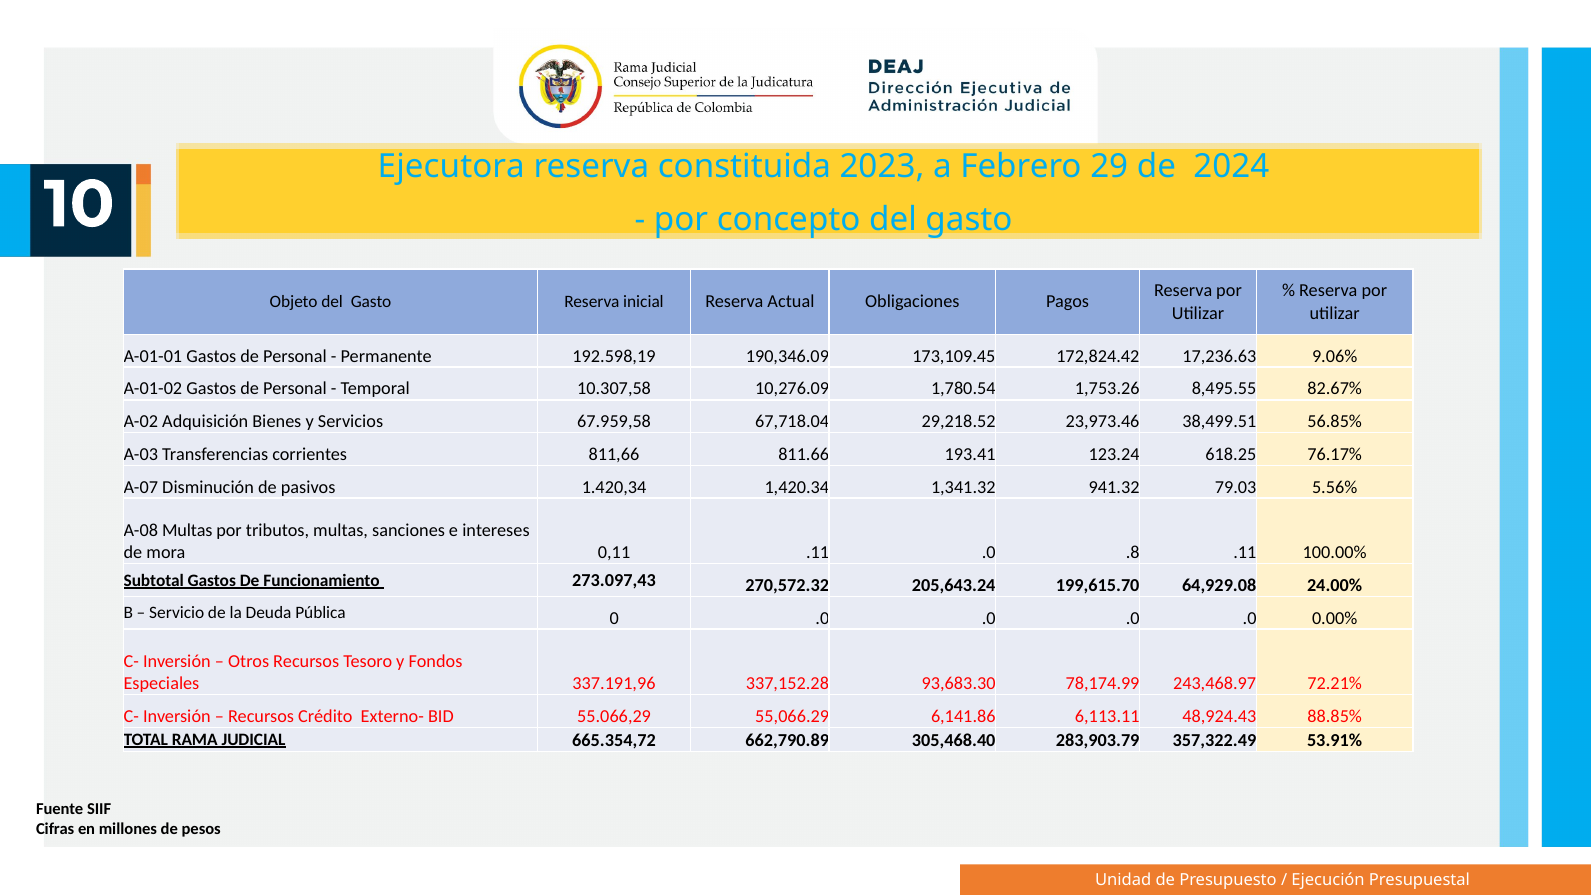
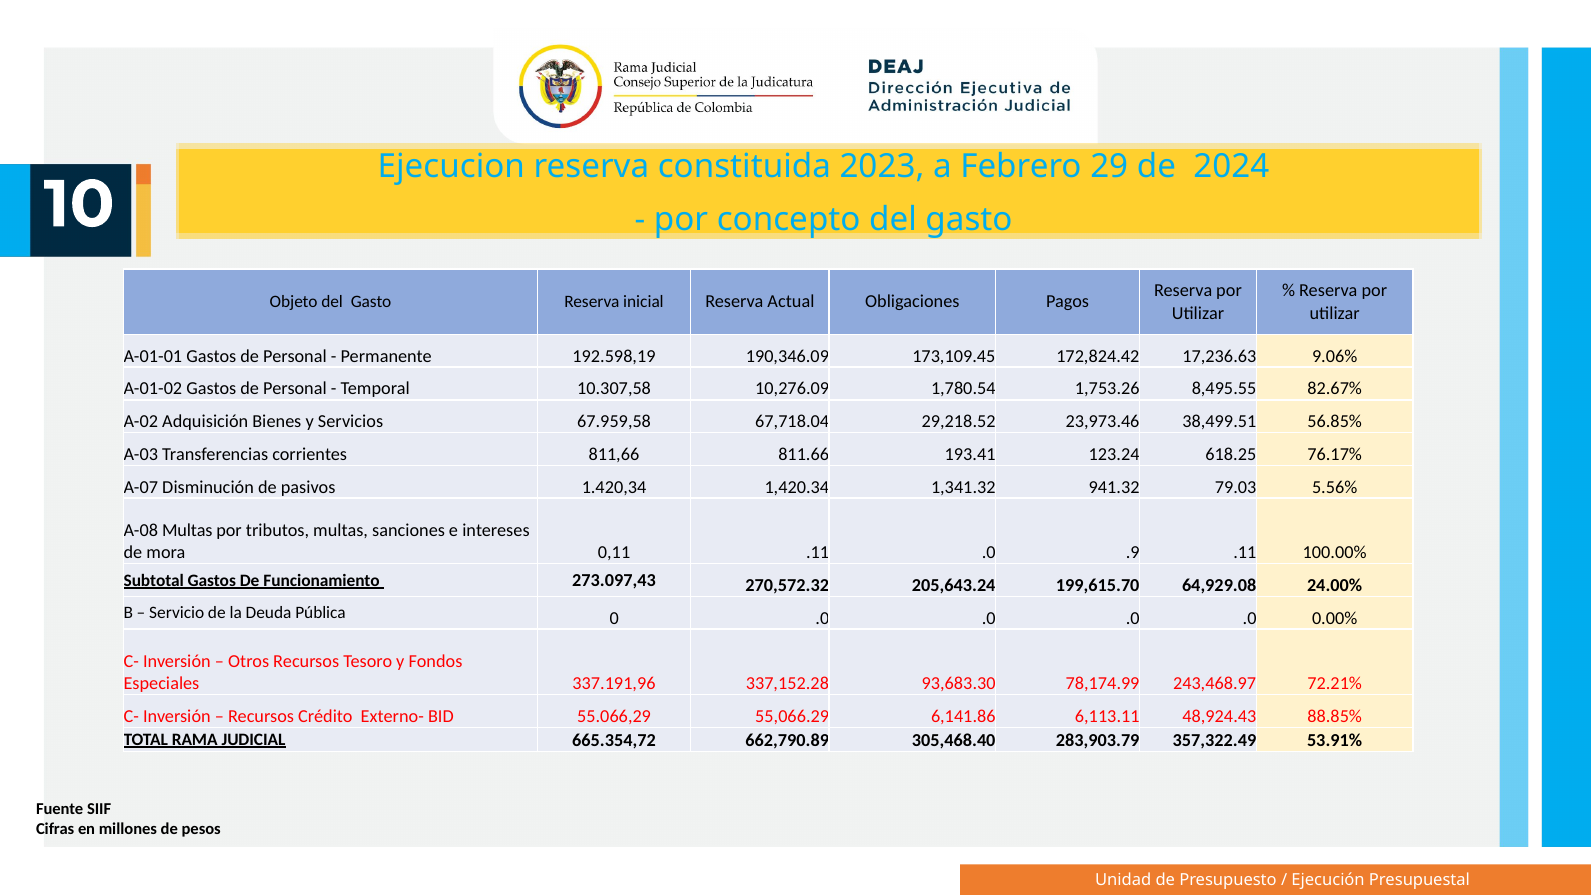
Ejecutora: Ejecutora -> Ejecucion
.8: .8 -> .9
